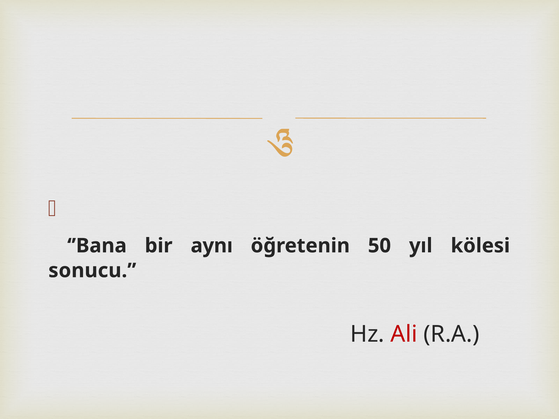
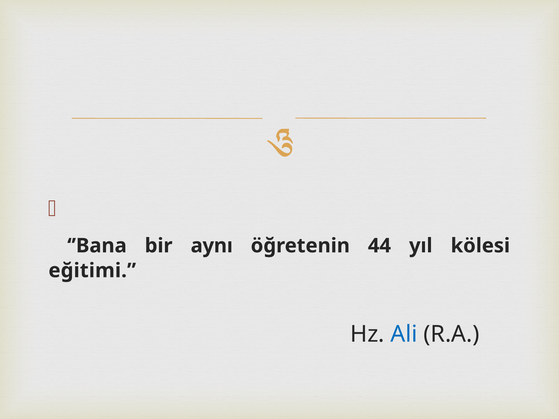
50: 50 -> 44
sonucu: sonucu -> eğitimi
Ali colour: red -> blue
